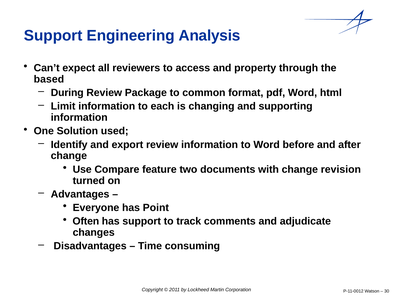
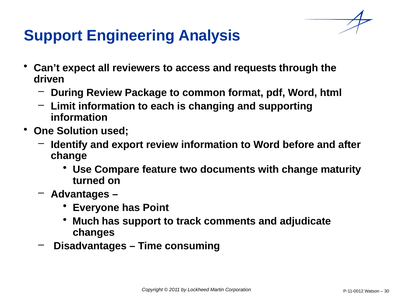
property: property -> requests
based: based -> driven
revision: revision -> maturity
Often: Often -> Much
